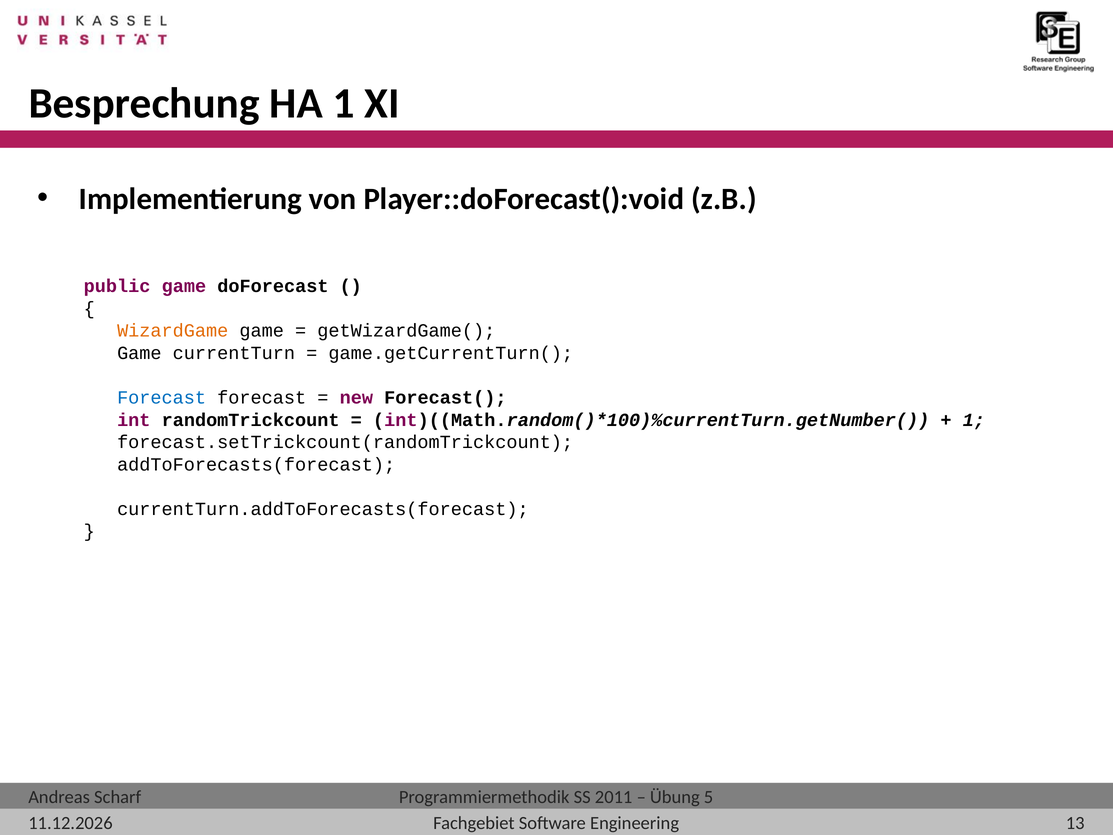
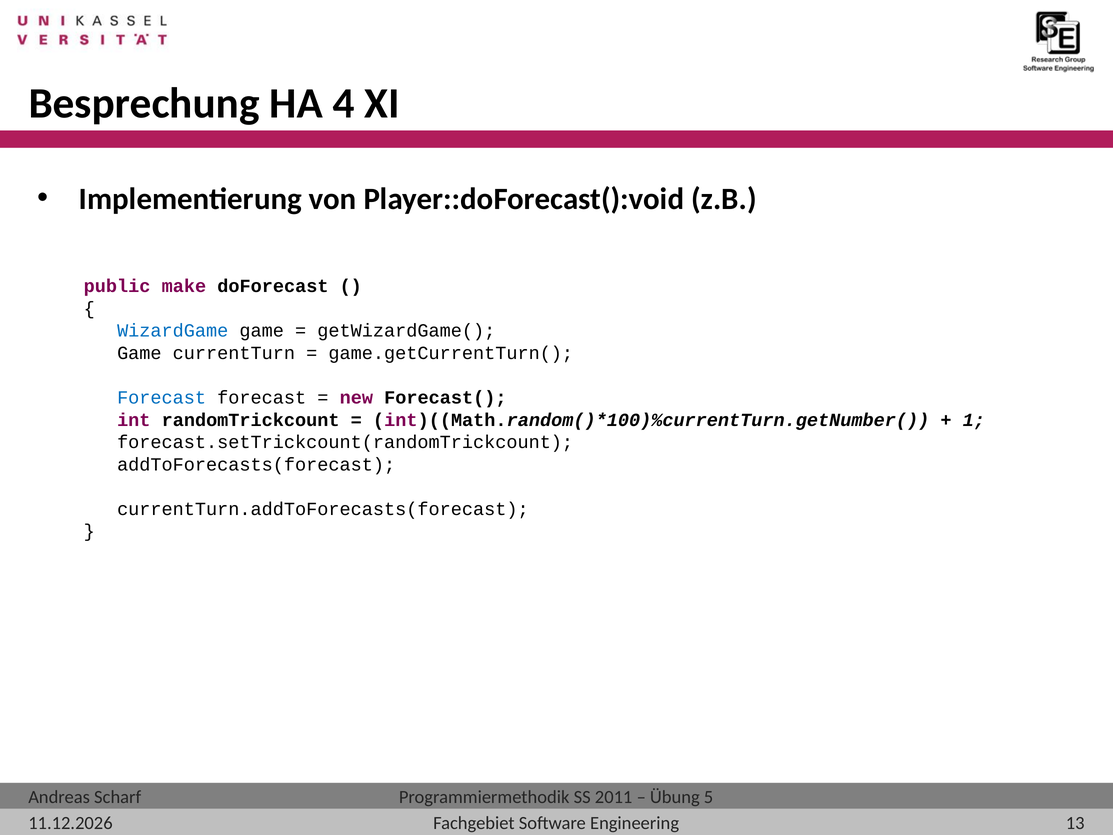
HA 1: 1 -> 4
public game: game -> make
WizardGame colour: orange -> blue
